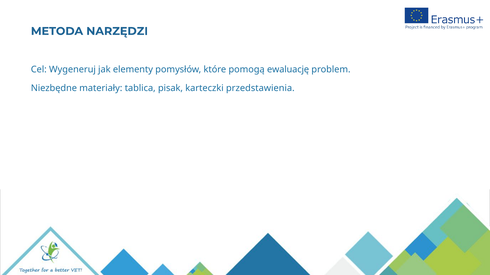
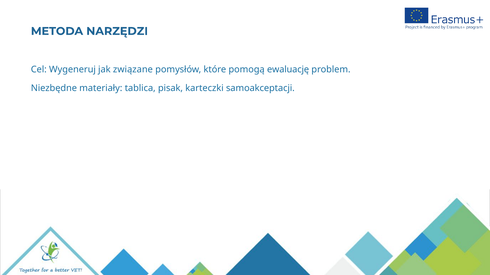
elementy: elementy -> związane
przedstawienia: przedstawienia -> samoakceptacji
